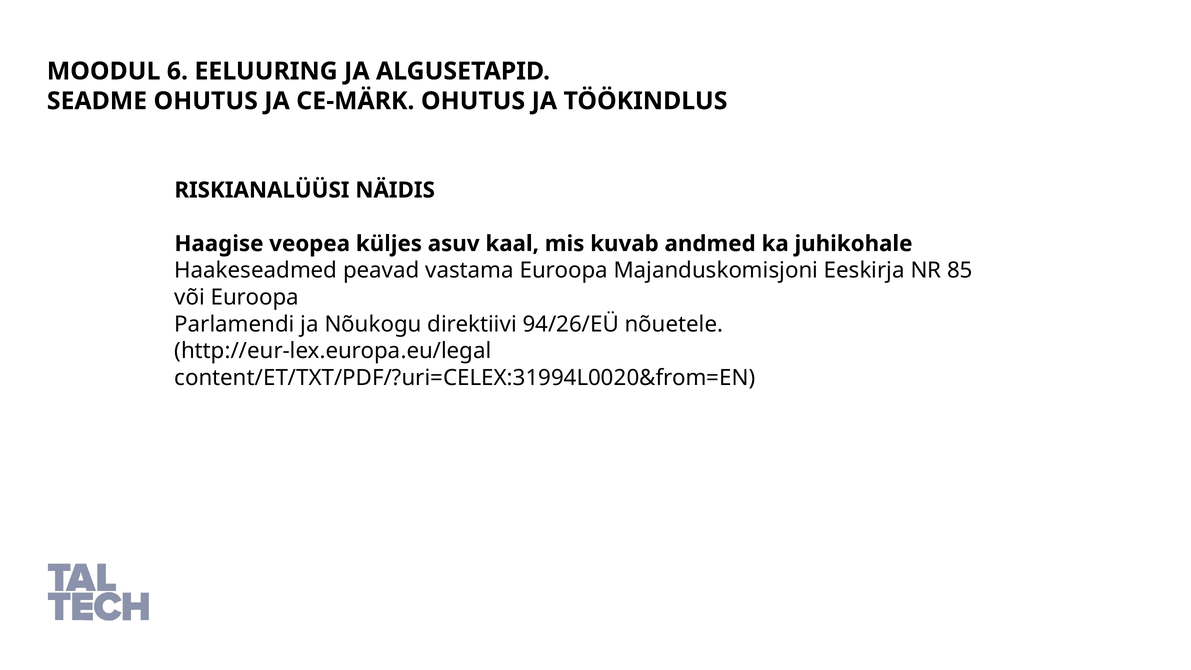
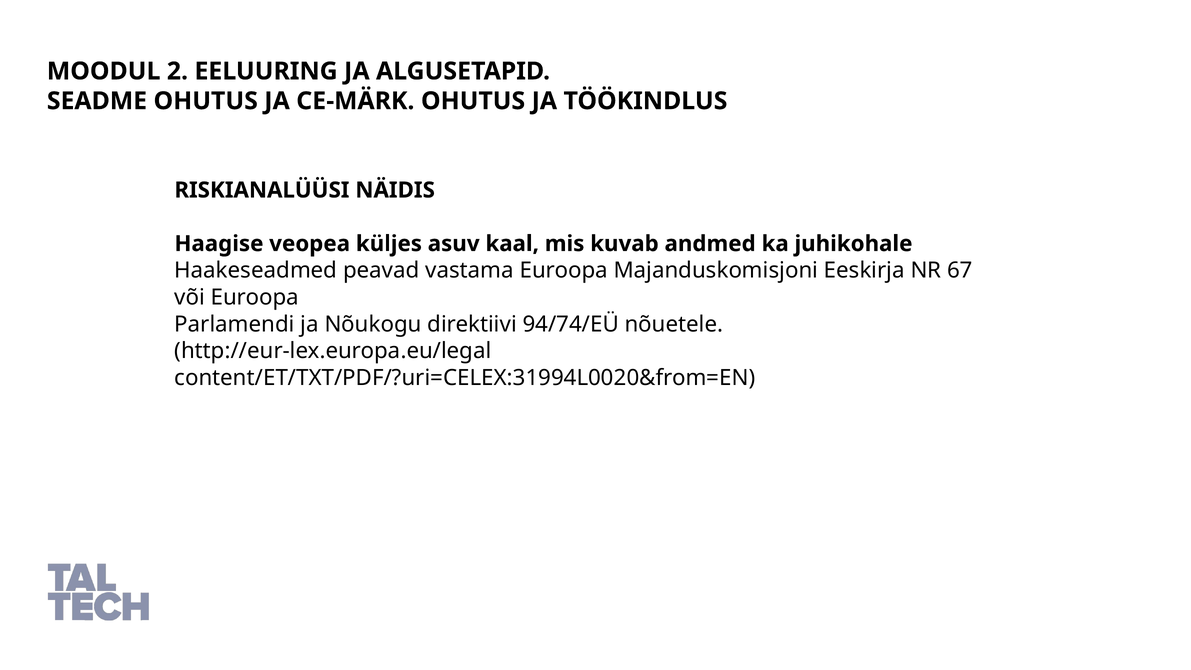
6: 6 -> 2
85: 85 -> 67
94/26/EÜ: 94/26/EÜ -> 94/74/EÜ
